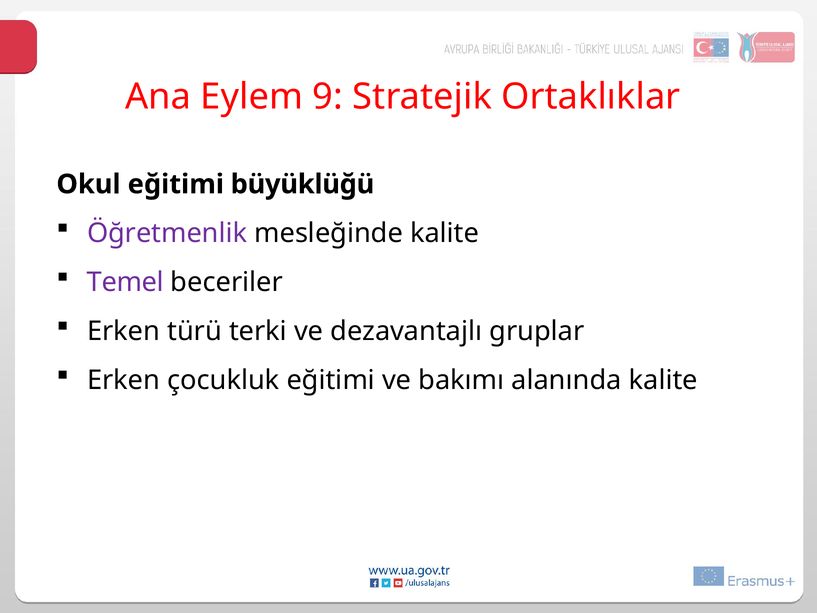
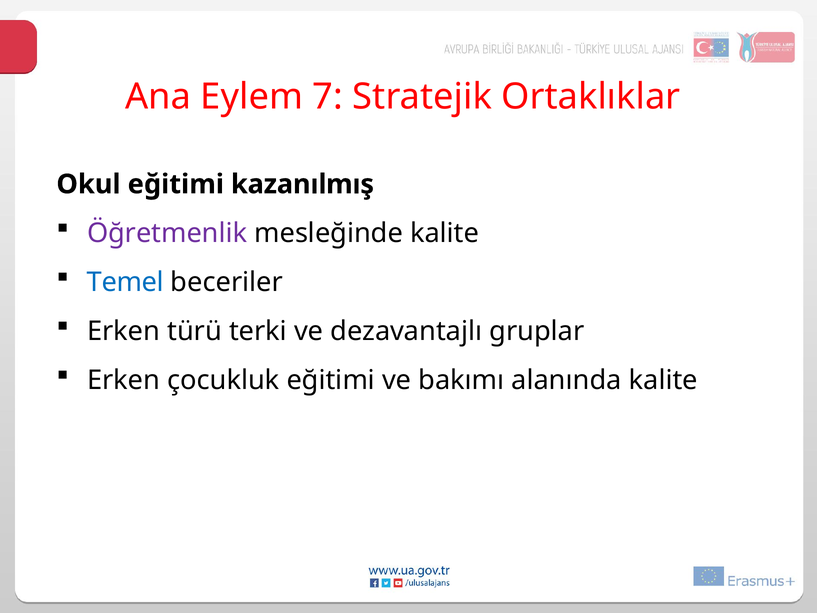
9: 9 -> 7
büyüklüğü: büyüklüğü -> kazanılmış
Temel colour: purple -> blue
